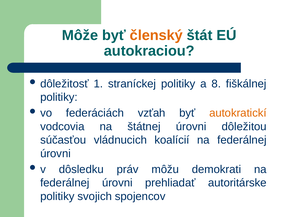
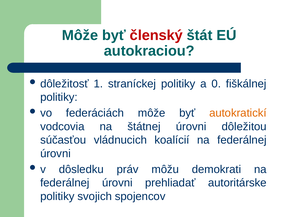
členský colour: orange -> red
8: 8 -> 0
federáciách vzťah: vzťah -> môže
